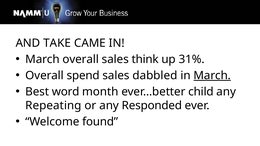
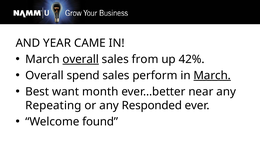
TAKE: TAKE -> YEAR
overall at (81, 59) underline: none -> present
think: think -> from
31%: 31% -> 42%
dabbled: dabbled -> perform
word: word -> want
child: child -> near
